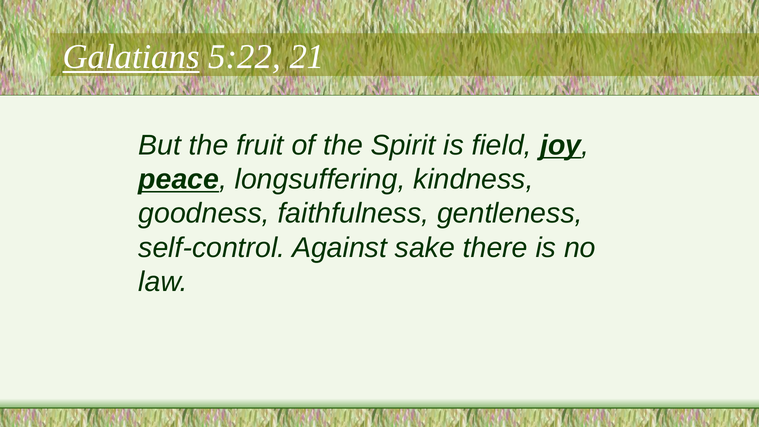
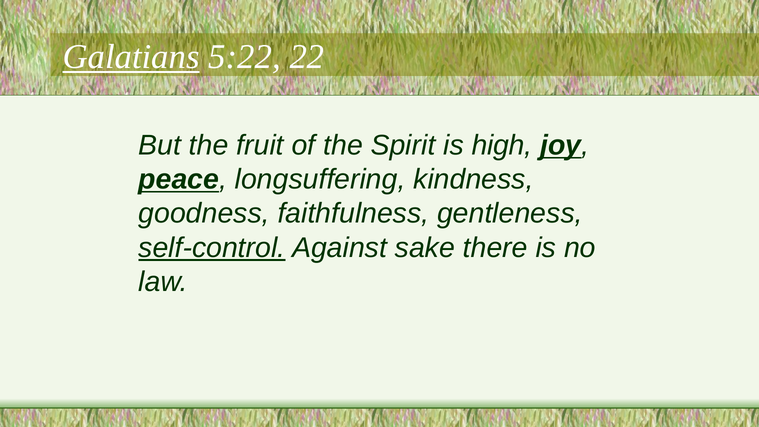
21: 21 -> 22
field: field -> high
self-control underline: none -> present
